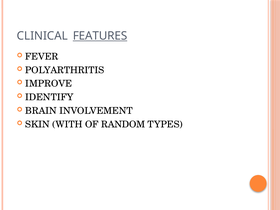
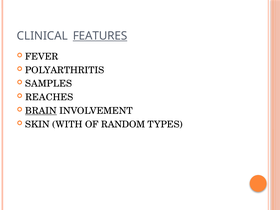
IMPROVE: IMPROVE -> SAMPLES
IDENTIFY: IDENTIFY -> REACHES
BRAIN underline: none -> present
